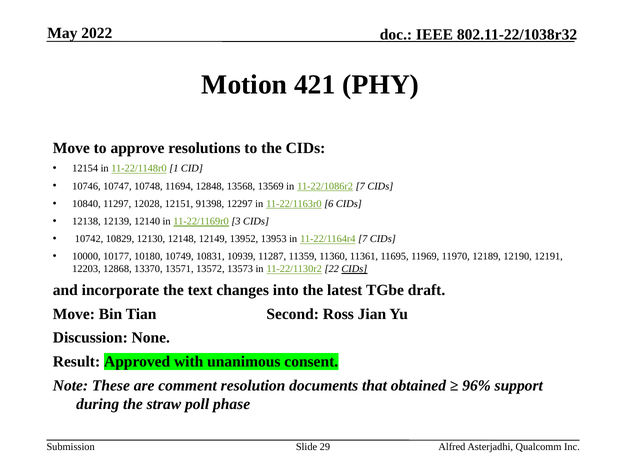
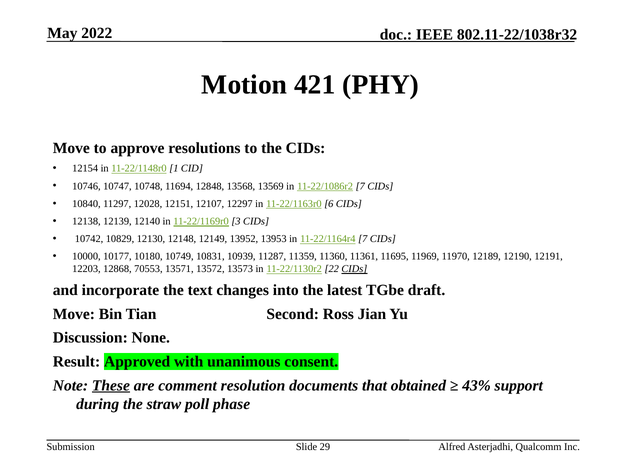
91398: 91398 -> 12107
13370: 13370 -> 70553
These underline: none -> present
96%: 96% -> 43%
